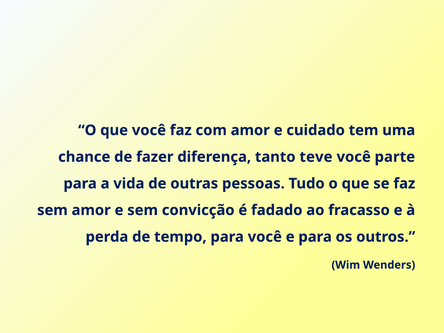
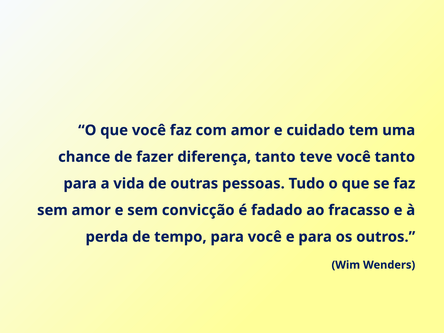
você parte: parte -> tanto
